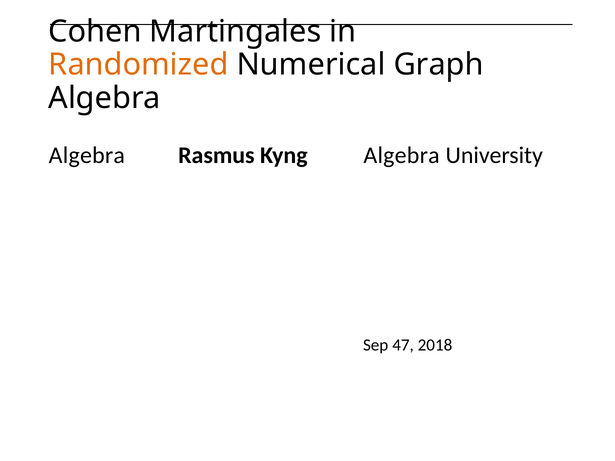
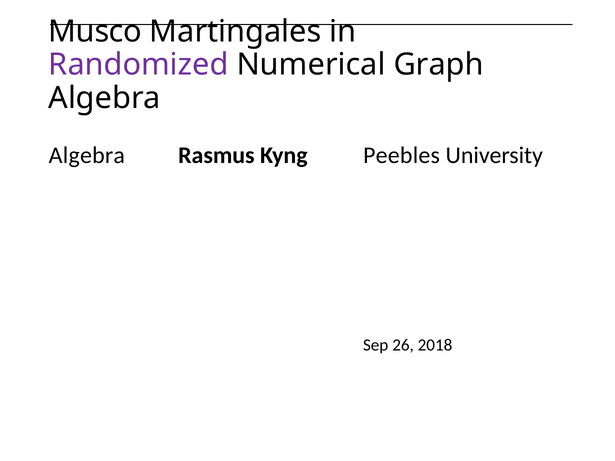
Cohen: Cohen -> Musco
Randomized colour: orange -> purple
Kyng Algebra: Algebra -> Peebles
47: 47 -> 26
